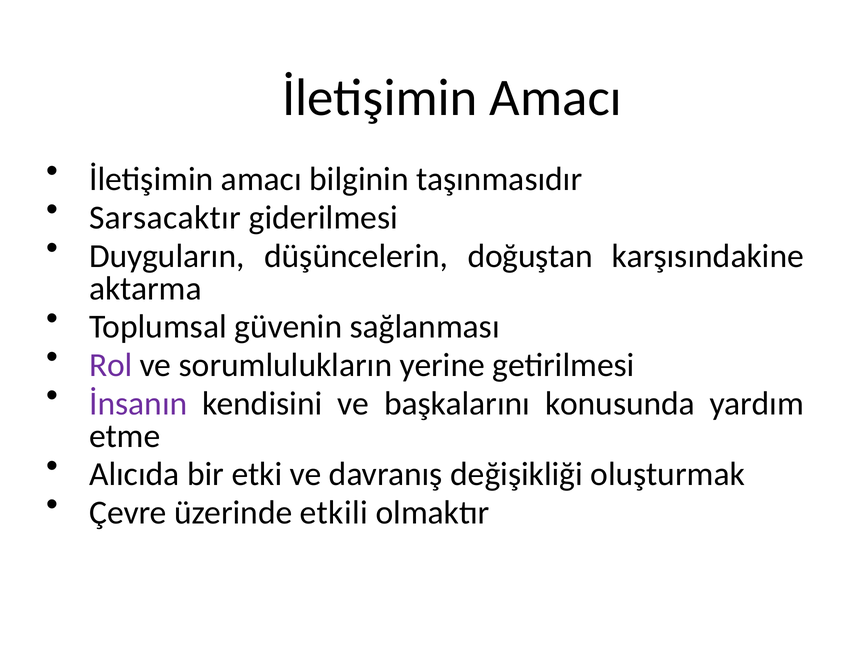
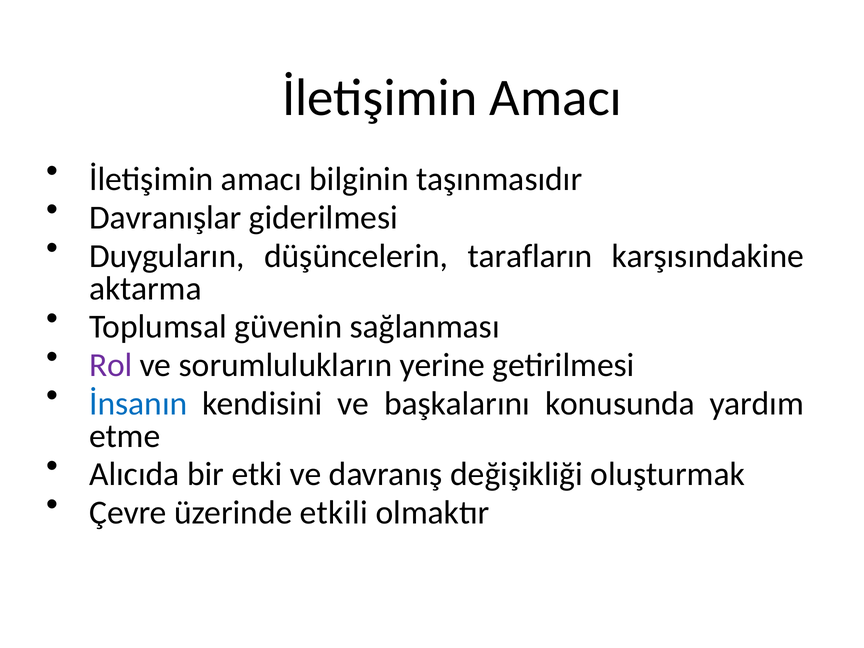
Sarsacaktır: Sarsacaktır -> Davranışlar
doğuştan: doğuştan -> tarafların
İnsanın colour: purple -> blue
